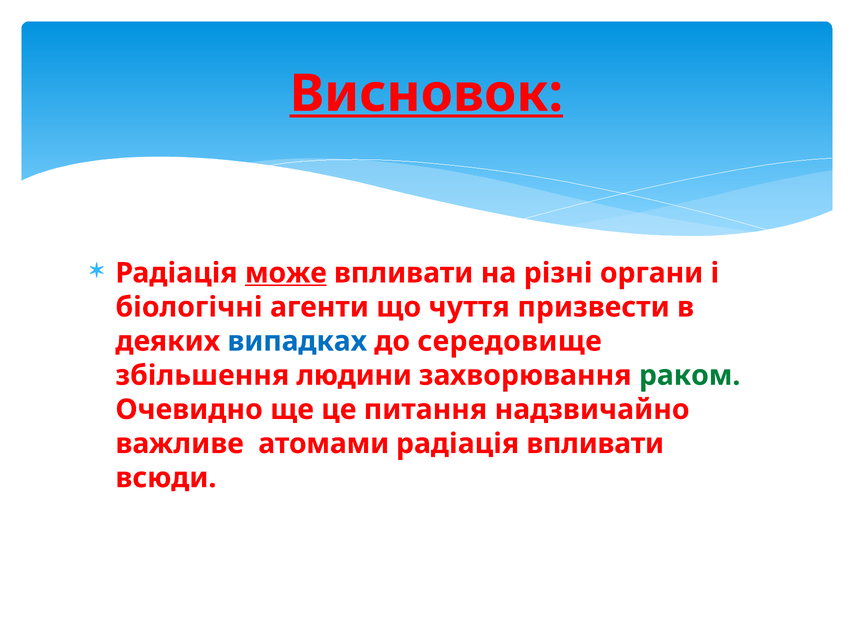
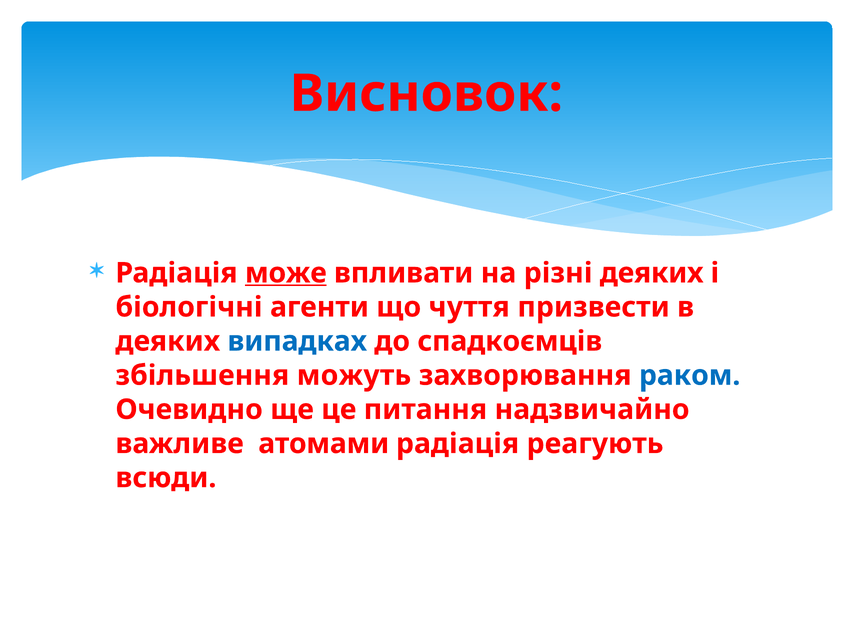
Висновок underline: present -> none
різні органи: органи -> деяких
середовище: середовище -> спадкоємців
людини: людини -> можуть
раком colour: green -> blue
радіація впливати: впливати -> реагують
